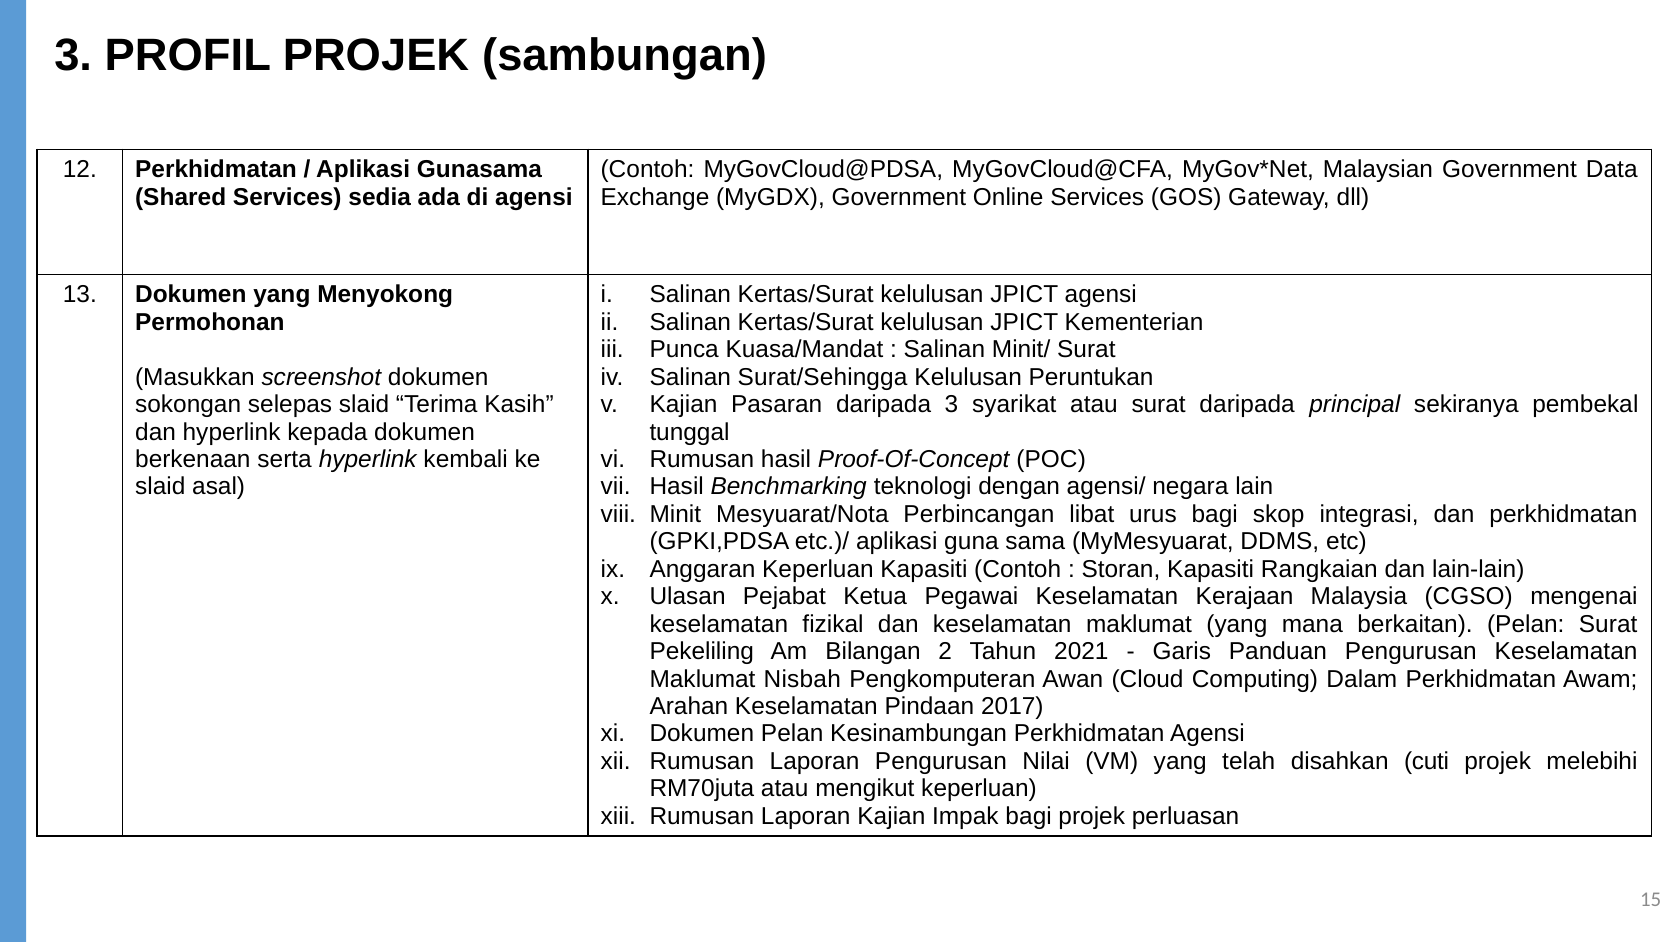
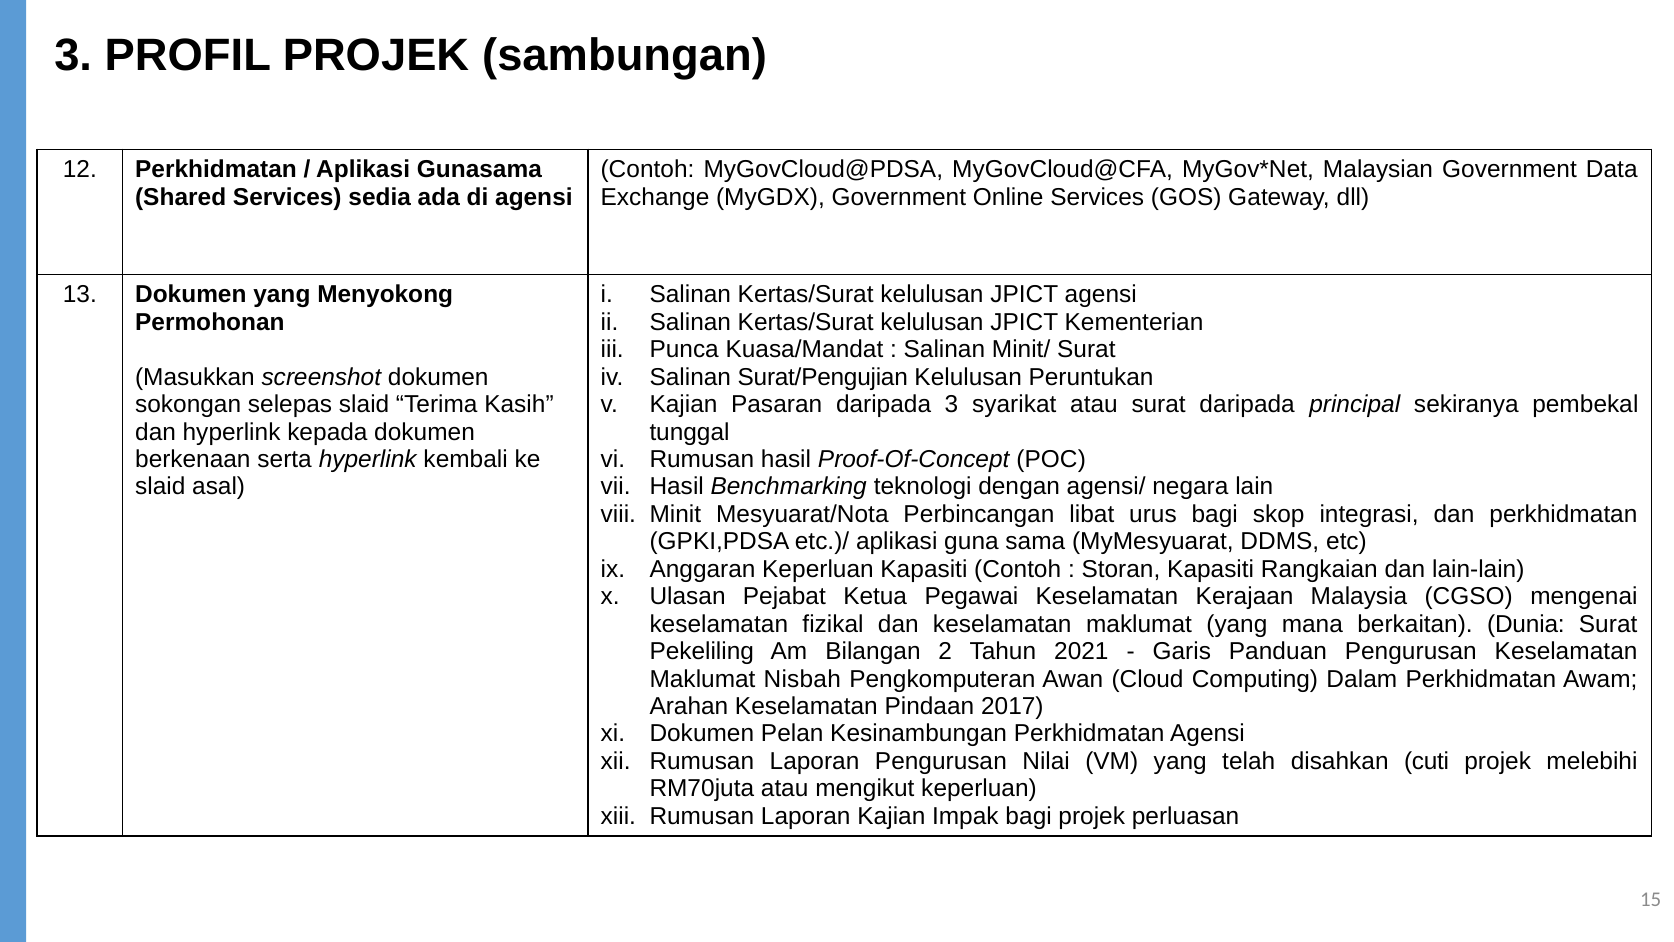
Surat/Sehingga: Surat/Sehingga -> Surat/Pengujian
berkaitan Pelan: Pelan -> Dunia
